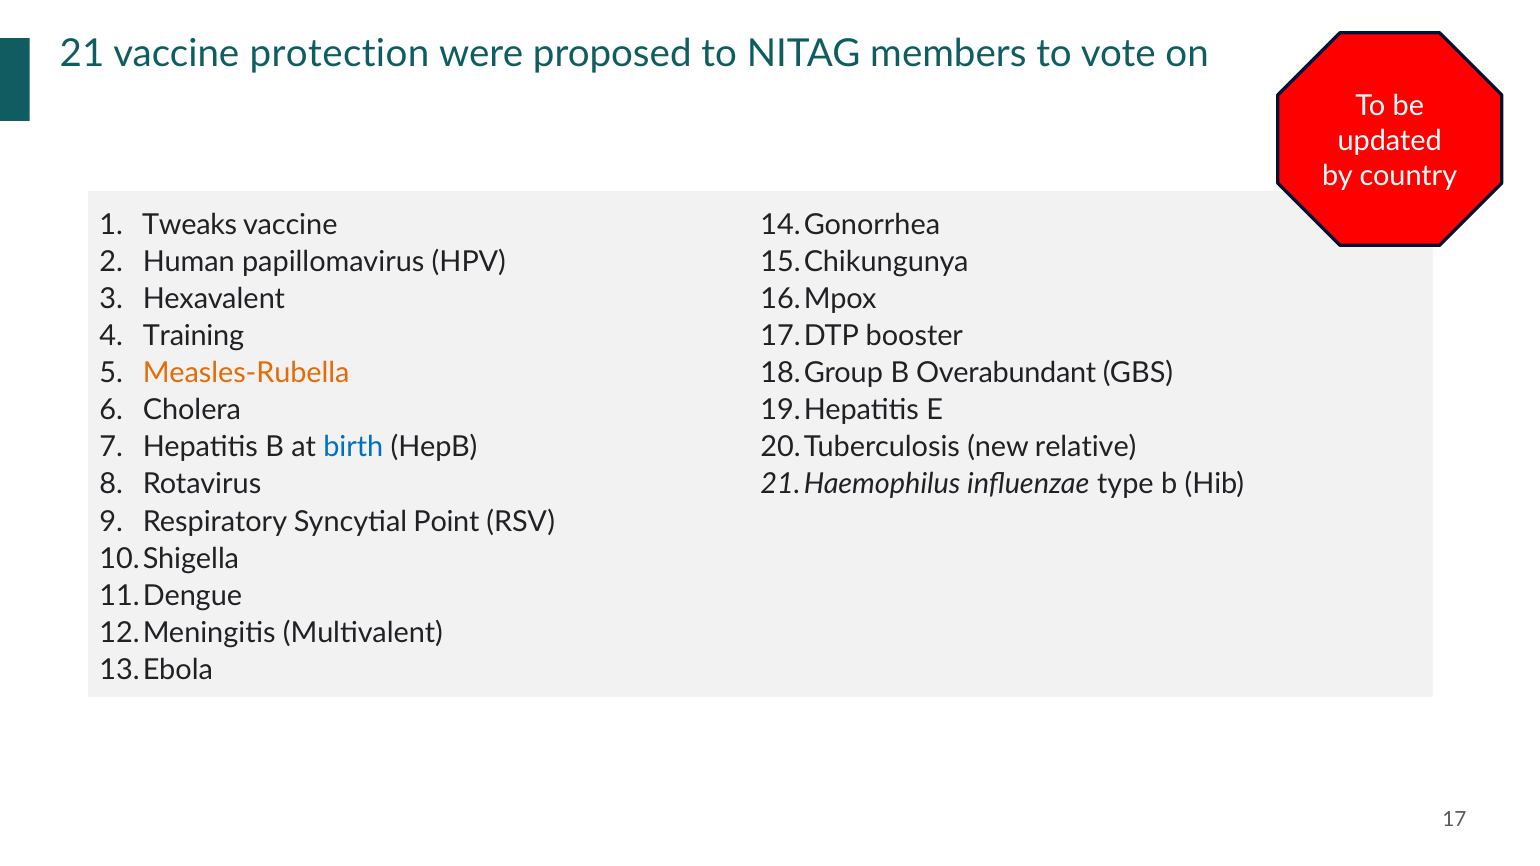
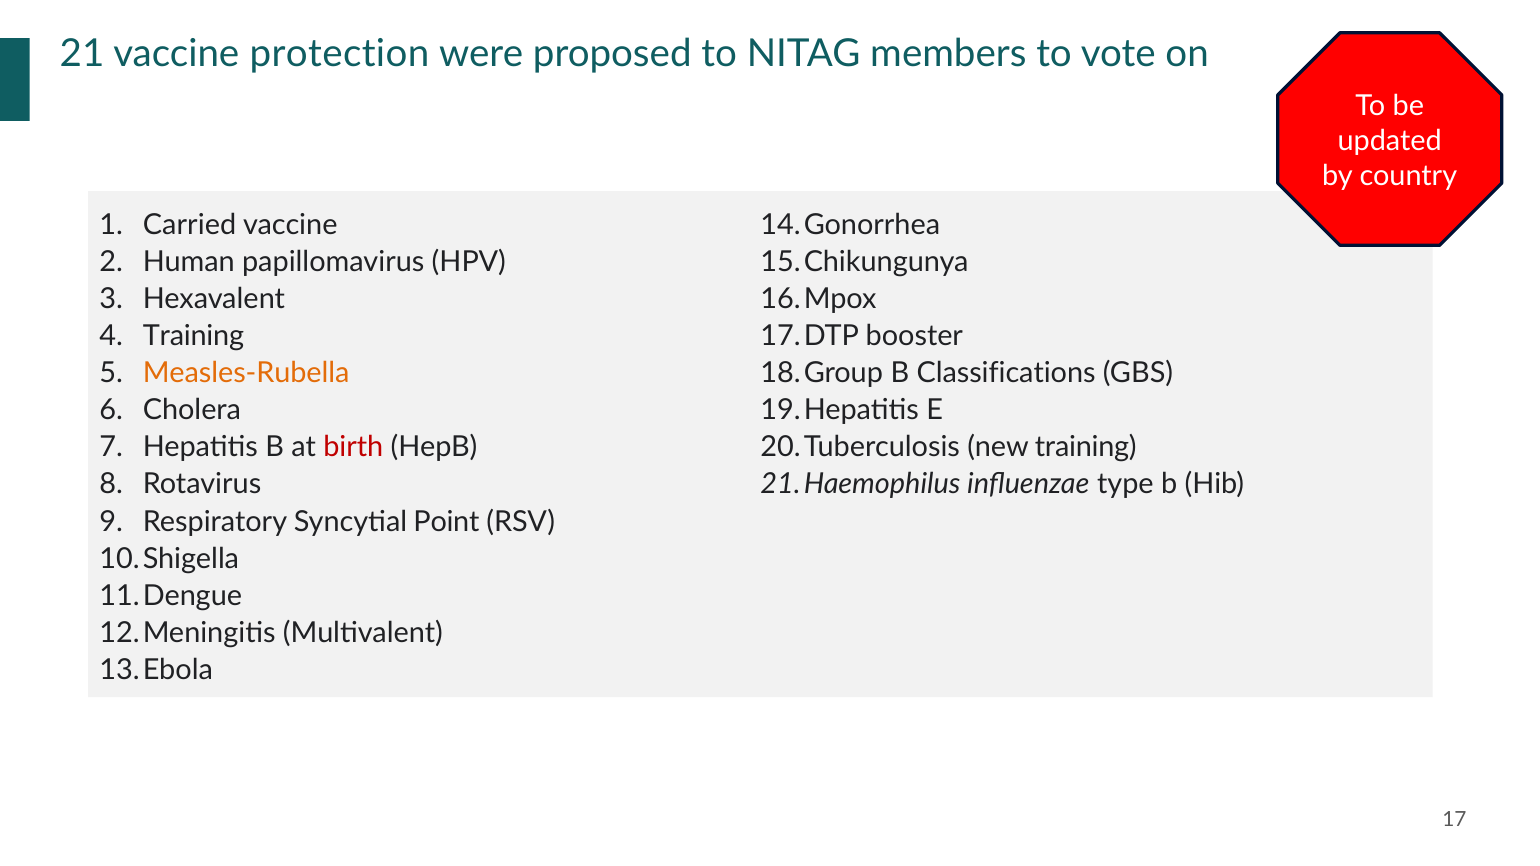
Tweaks: Tweaks -> Carried
Overabundant: Overabundant -> Classifications
birth colour: blue -> red
new relative: relative -> training
